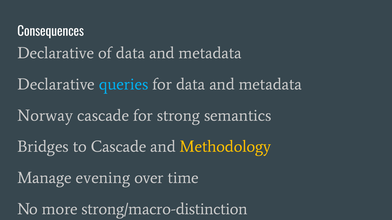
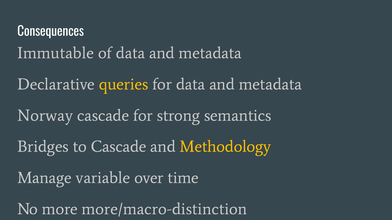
Declarative at (56, 53): Declarative -> Immutable
queries colour: light blue -> yellow
evening: evening -> variable
strong/macro-distinction: strong/macro-distinction -> more/macro-distinction
